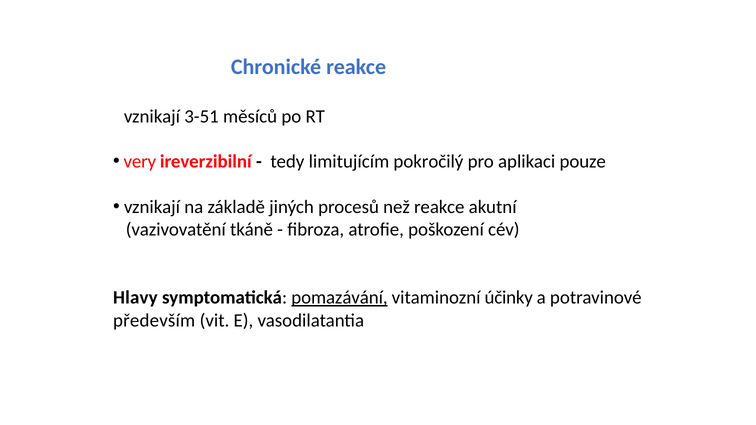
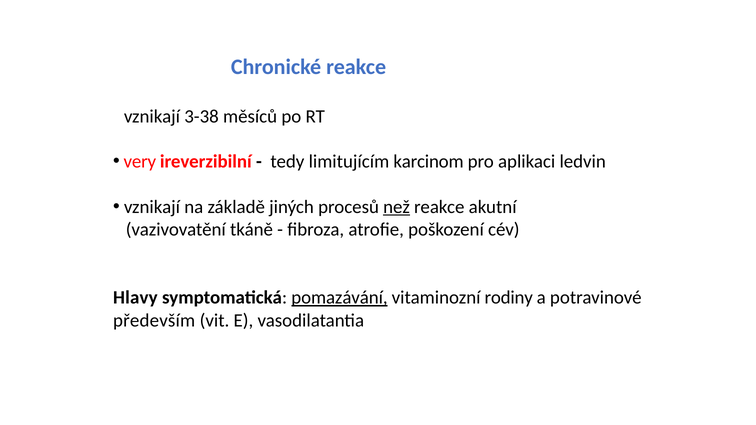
3-51: 3-51 -> 3-38
pokročilý: pokročilý -> karcinom
pouze: pouze -> ledvin
než underline: none -> present
účinky: účinky -> rodiny
